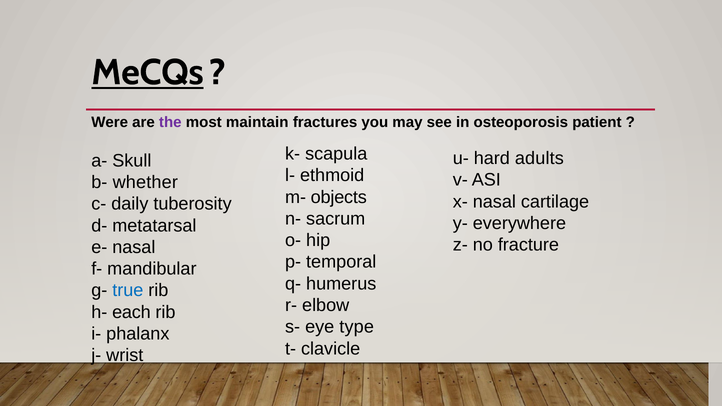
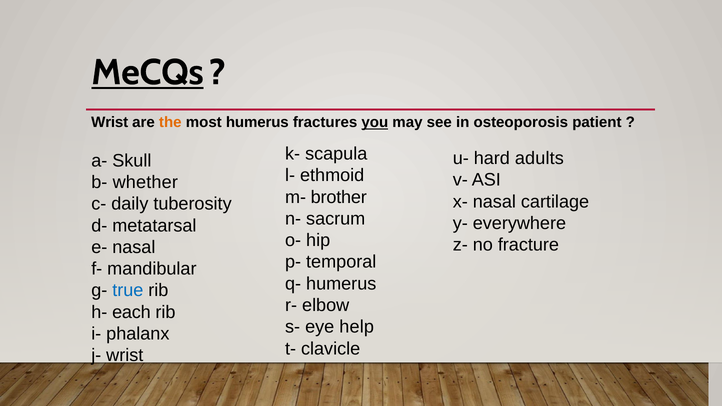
Were at (110, 123): Were -> Wrist
the colour: purple -> orange
most maintain: maintain -> humerus
you underline: none -> present
objects: objects -> brother
type: type -> help
